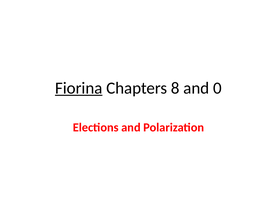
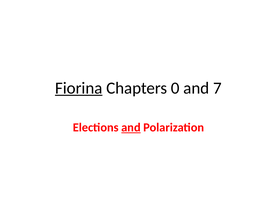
8: 8 -> 0
0: 0 -> 7
and at (131, 127) underline: none -> present
